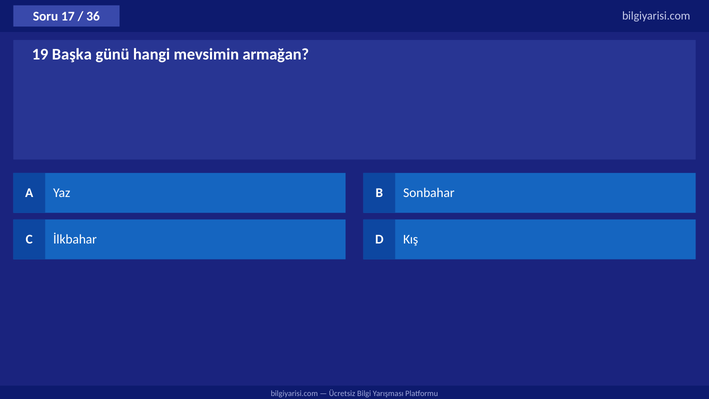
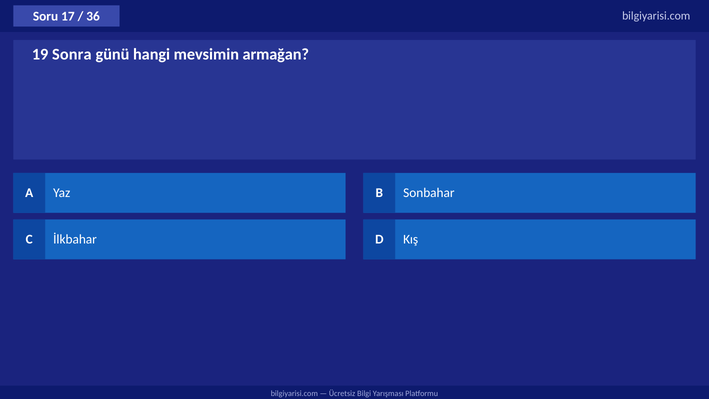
Başka: Başka -> Sonra
